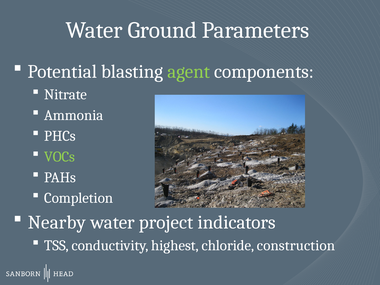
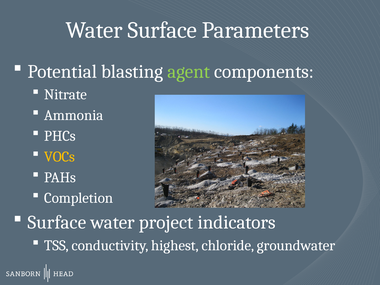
Water Ground: Ground -> Surface
VOCs colour: light green -> yellow
Nearby at (57, 222): Nearby -> Surface
construction: construction -> groundwater
